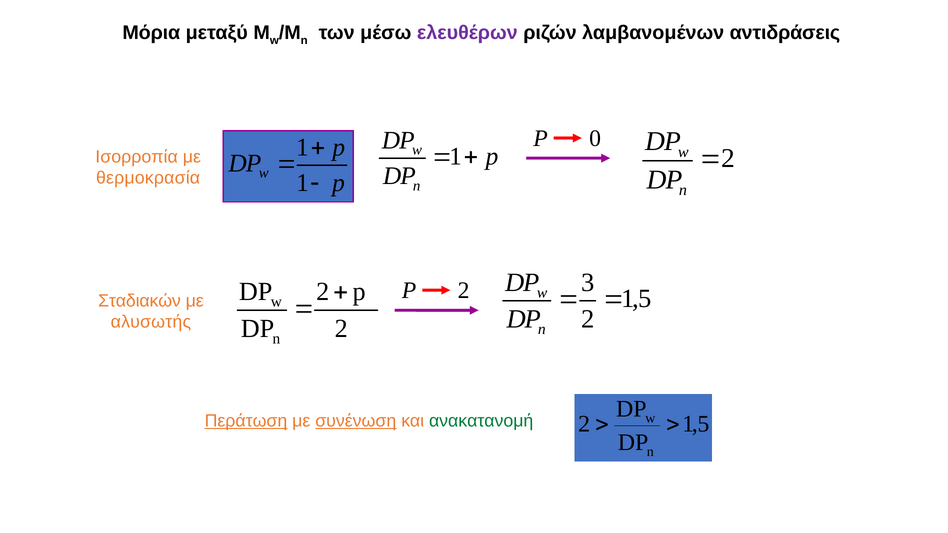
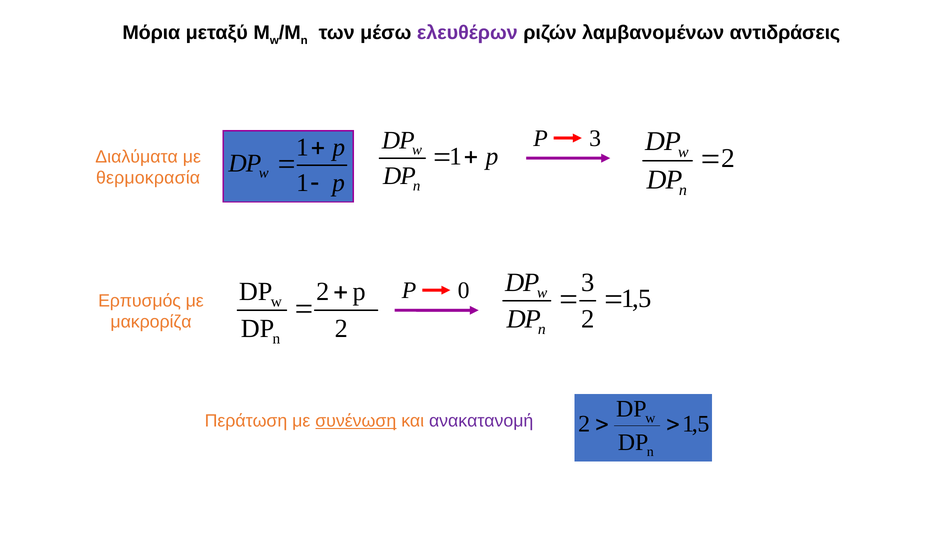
P 0: 0 -> 3
Ισορροπία: Ισορροπία -> Διαλύματα
2 at (464, 291): 2 -> 0
Σταδιακών: Σταδιακών -> Ερπυσμός
αλυσωτής: αλυσωτής -> μακρορίζα
Περάτωση underline: present -> none
ανακατανομή colour: green -> purple
